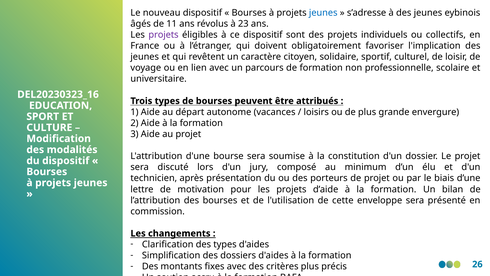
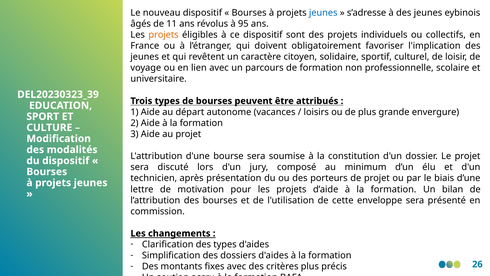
23: 23 -> 95
projets at (164, 35) colour: purple -> orange
DEL20230323_16: DEL20230323_16 -> DEL20230323_39
